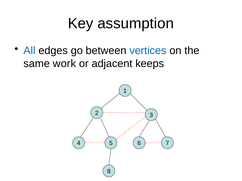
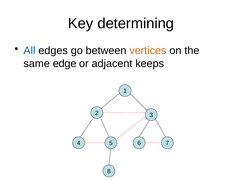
assumption: assumption -> determining
vertices colour: blue -> orange
work: work -> edge
